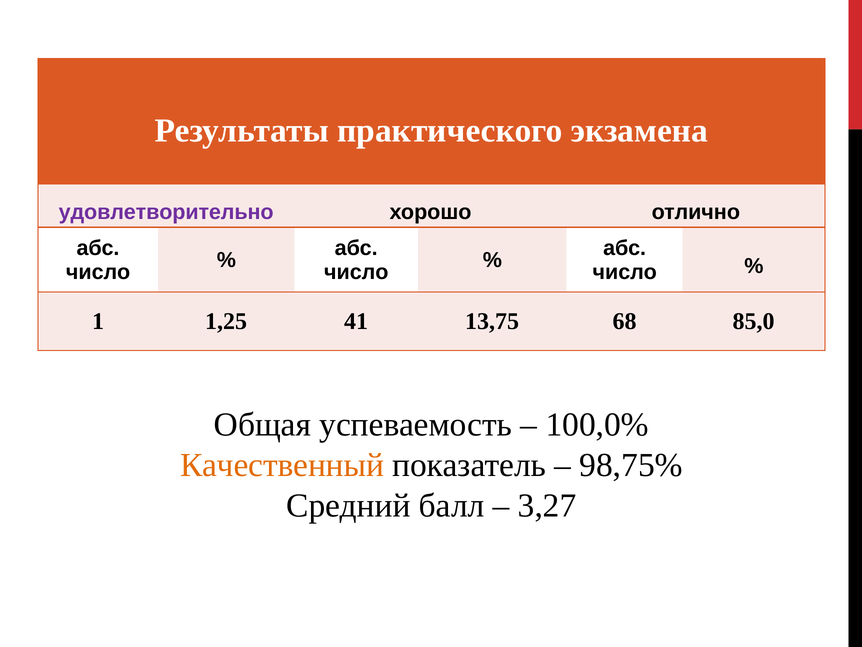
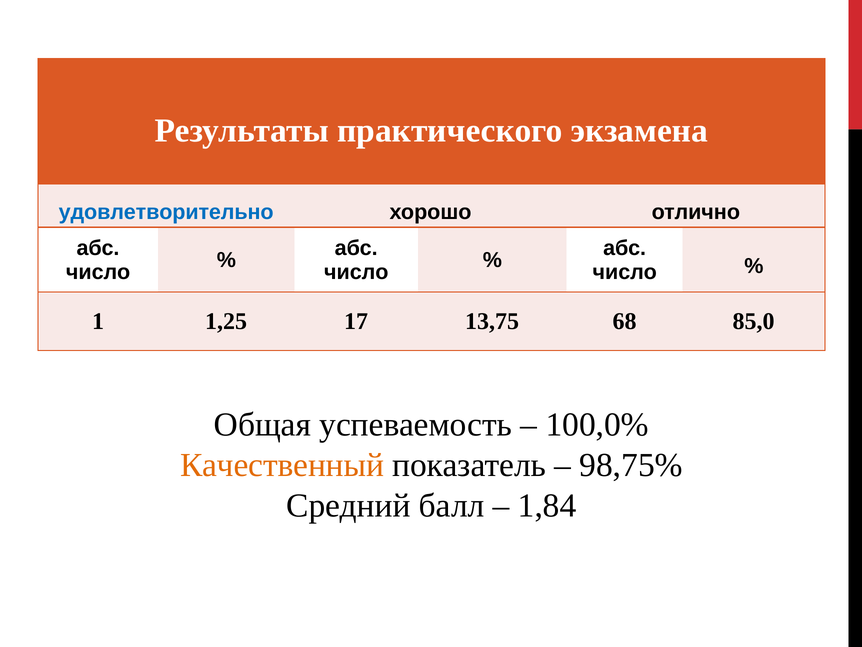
удовлетворительно colour: purple -> blue
41: 41 -> 17
3,27: 3,27 -> 1,84
